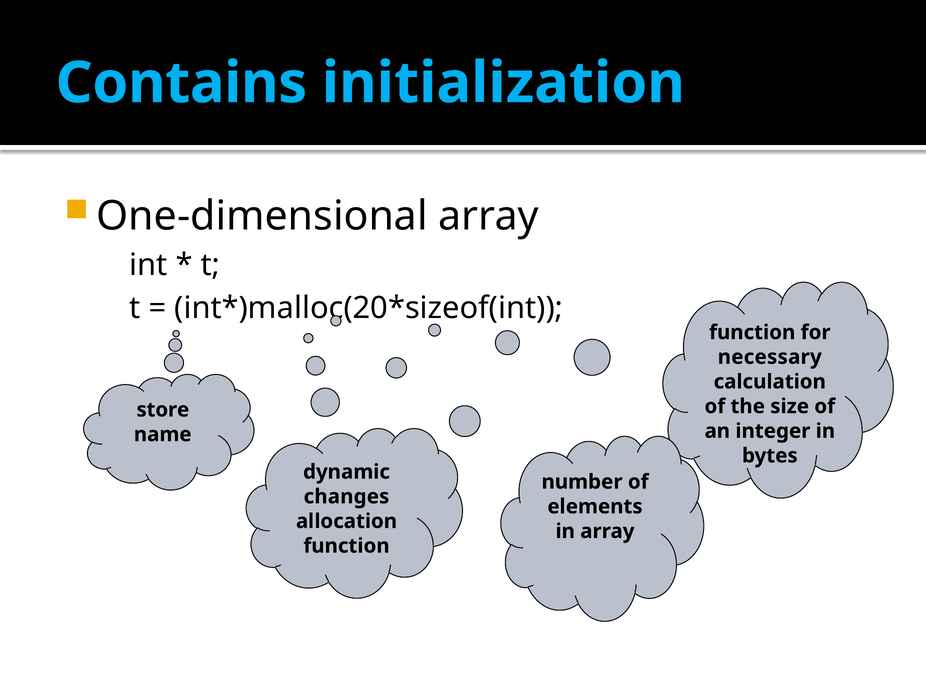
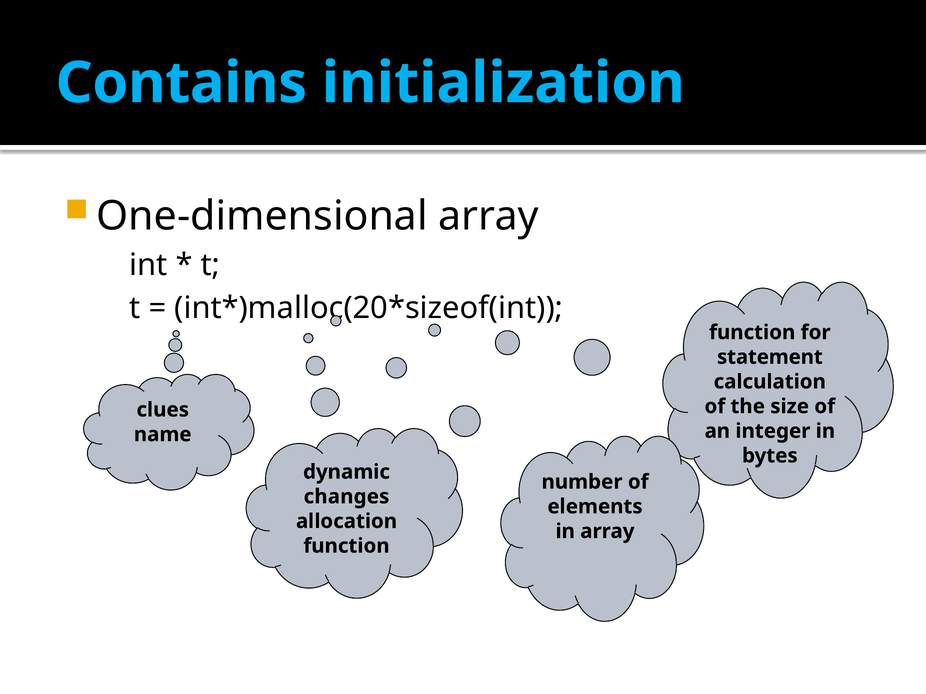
necessary: necessary -> statement
store: store -> clues
